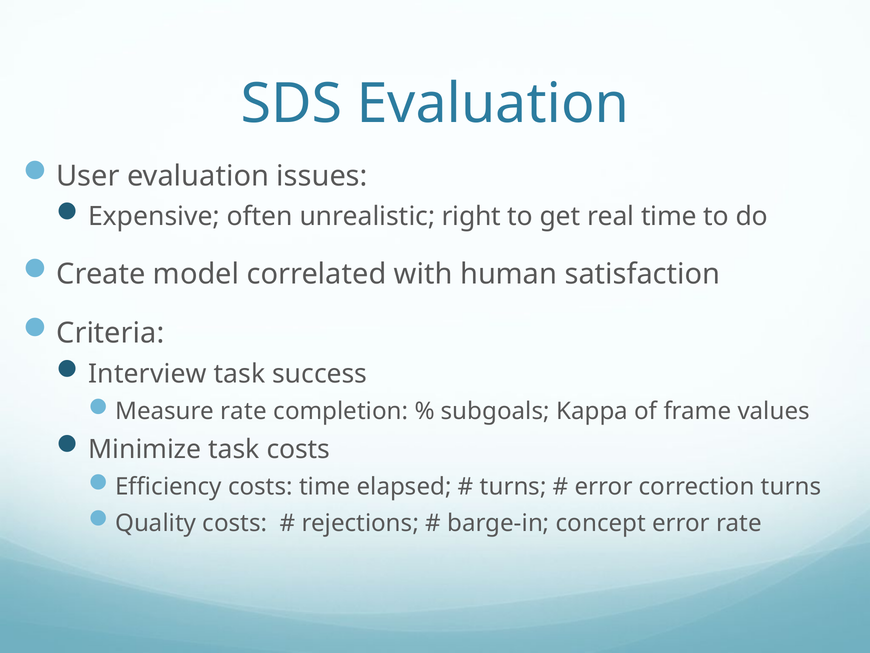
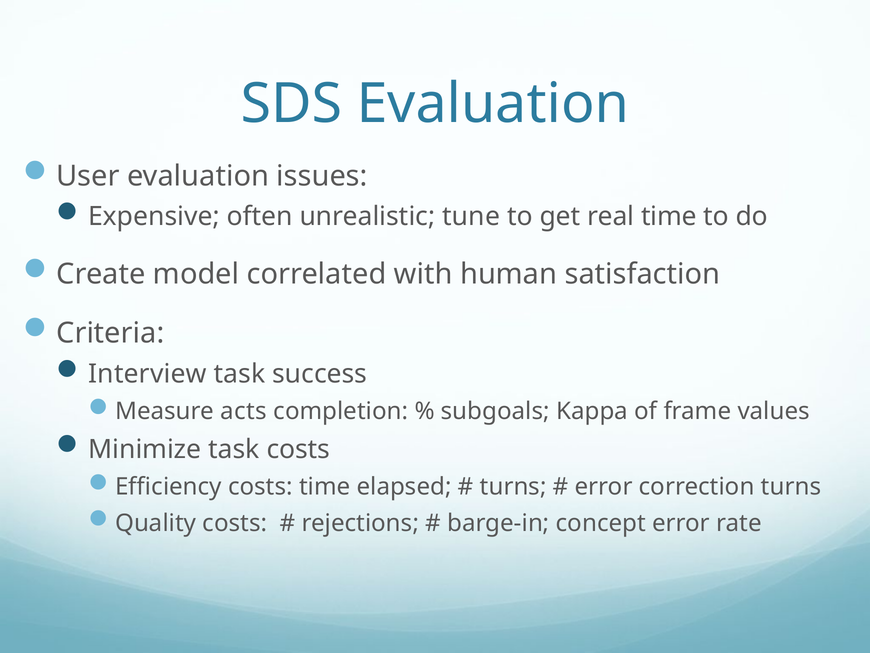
right: right -> tune
Measure rate: rate -> acts
